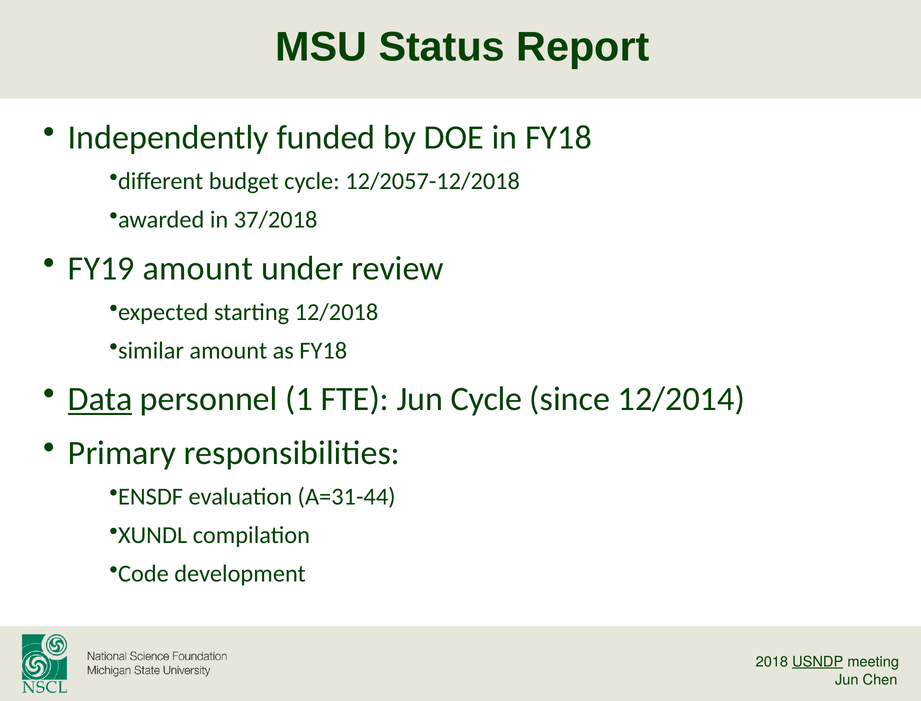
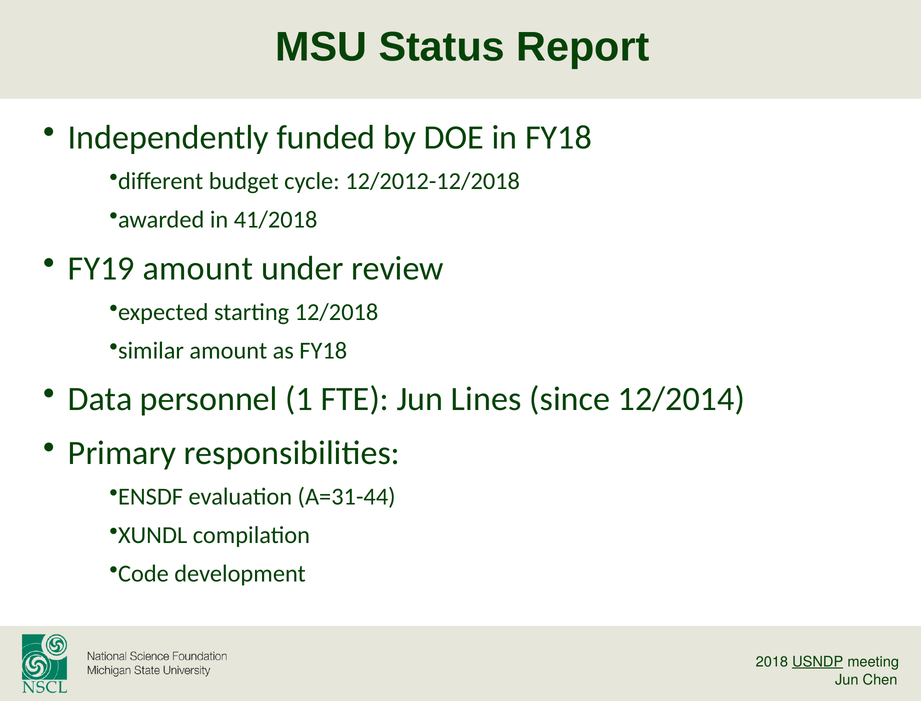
12/2057-12/2018: 12/2057-12/2018 -> 12/2012-12/2018
37/2018: 37/2018 -> 41/2018
Data underline: present -> none
Jun Cycle: Cycle -> Lines
